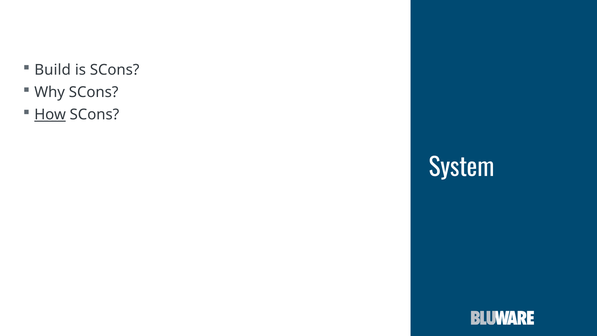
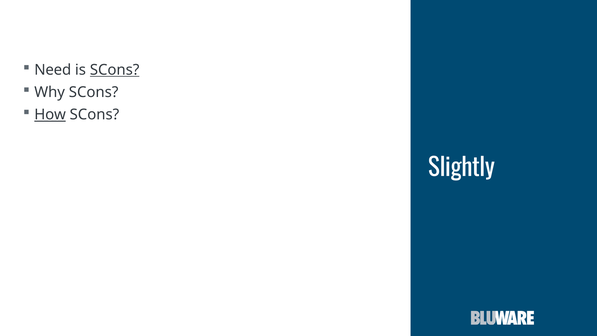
Build: Build -> Need
SCons at (115, 70) underline: none -> present
System: System -> Slightly
